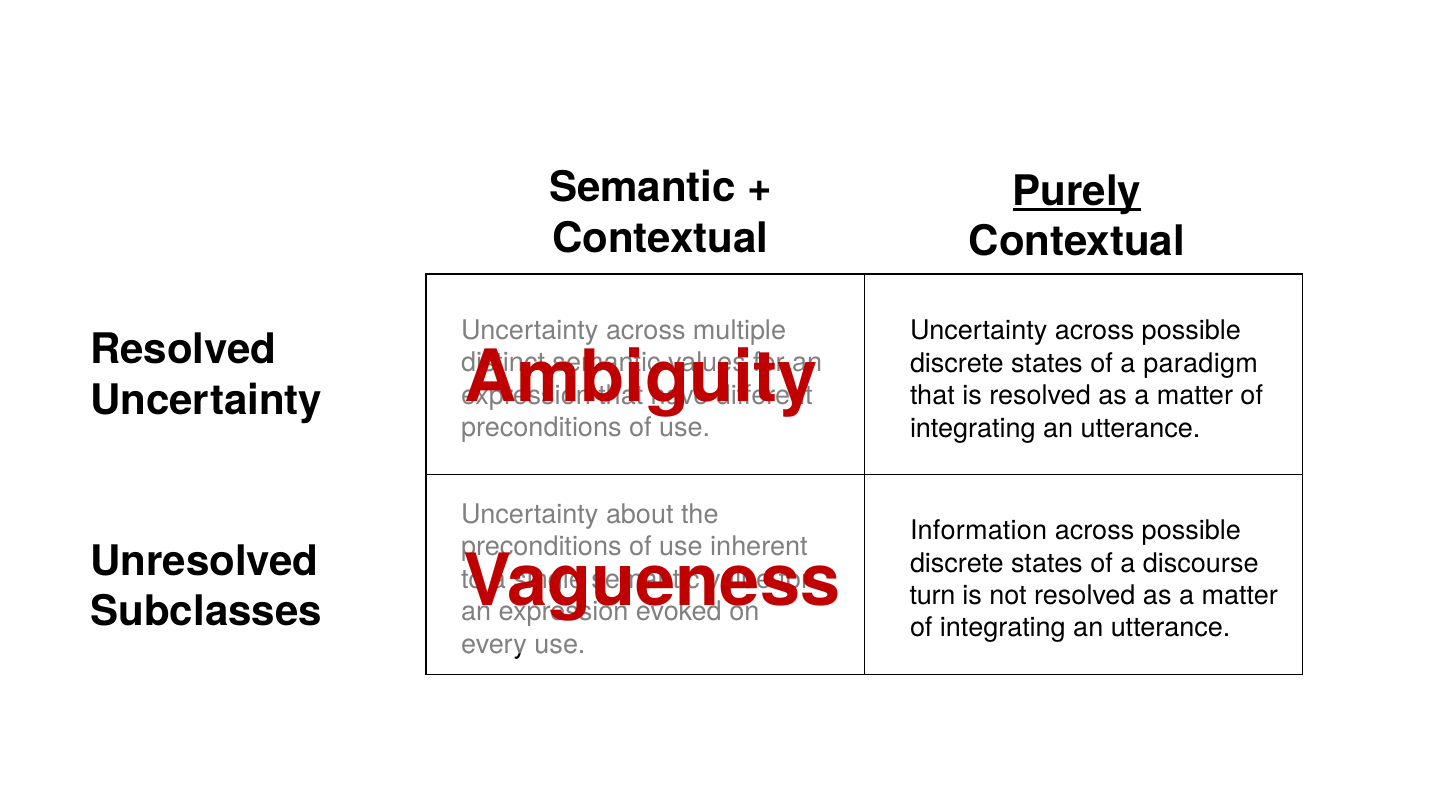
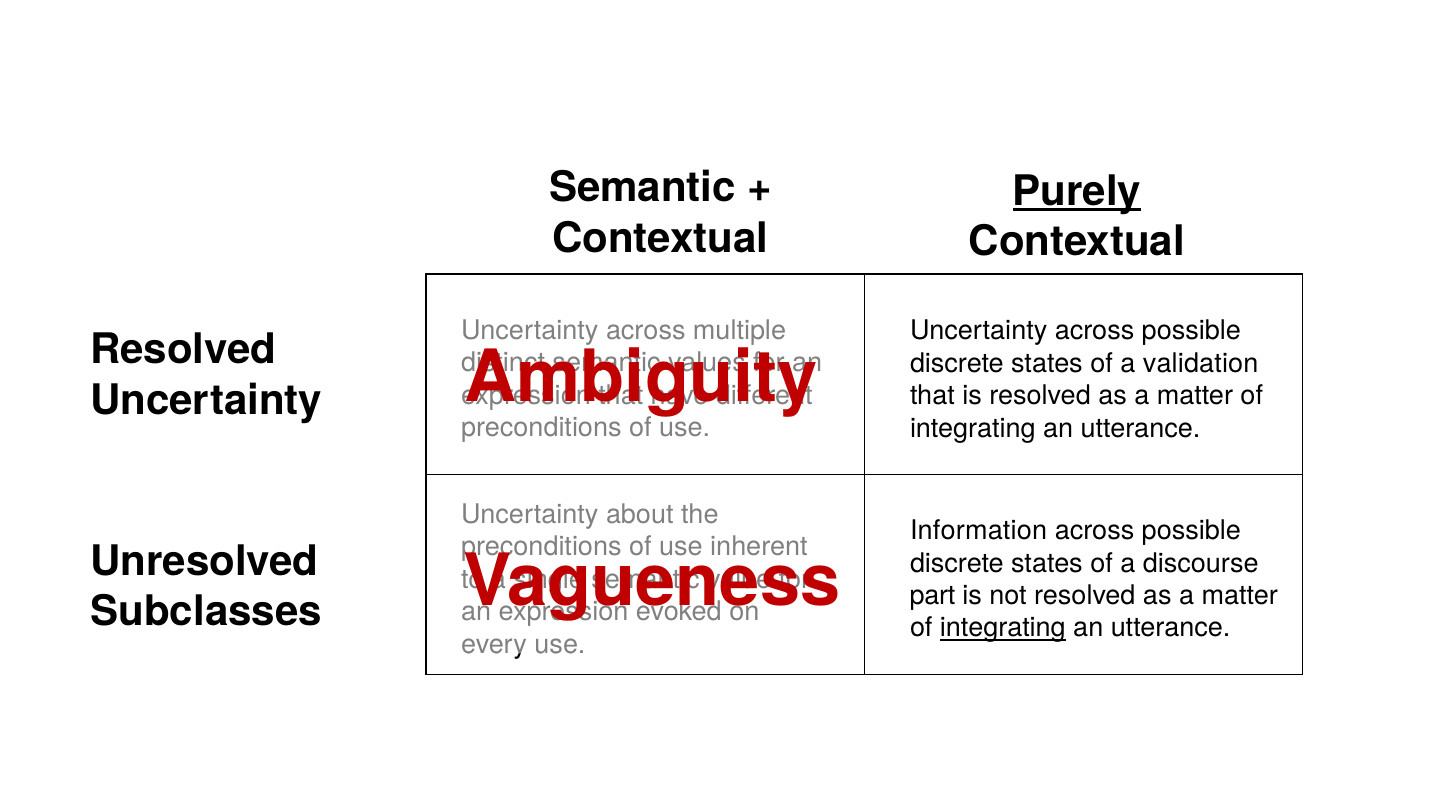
paradigm: paradigm -> validation
turn: turn -> part
integrating at (1003, 628) underline: none -> present
